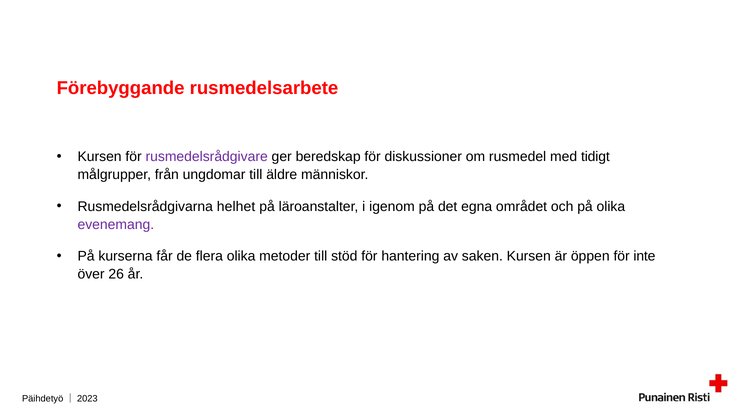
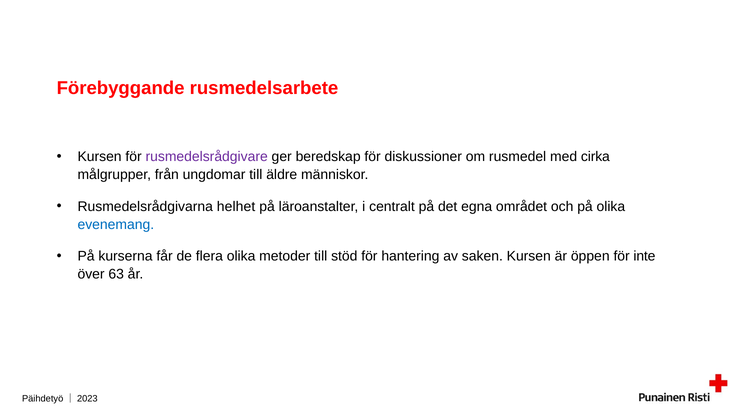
tidigt: tidigt -> cirka
igenom: igenom -> centralt
evenemang colour: purple -> blue
26: 26 -> 63
